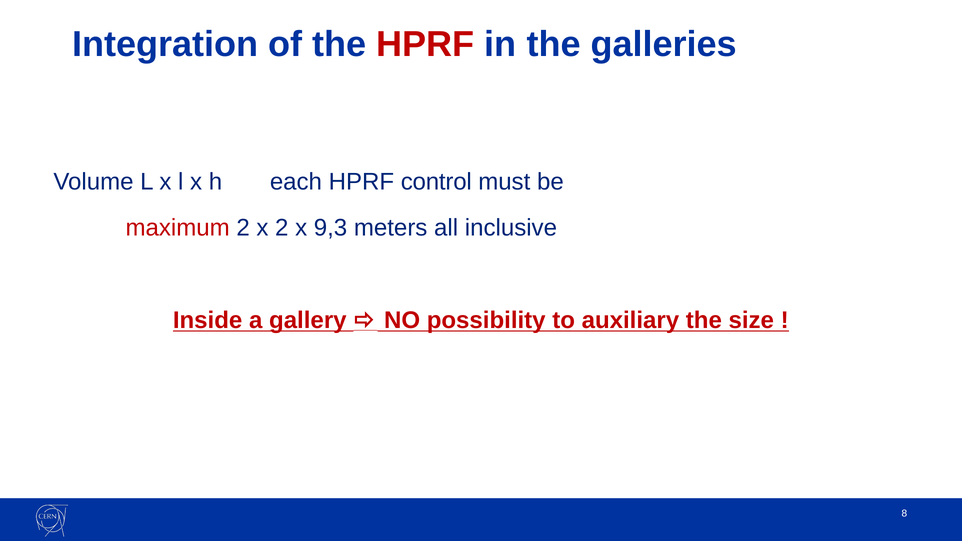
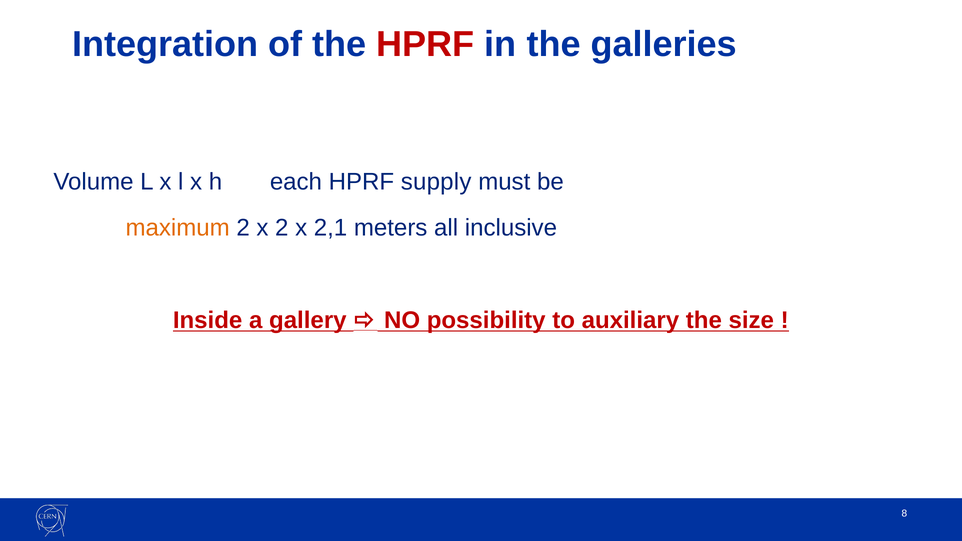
control: control -> supply
maximum colour: red -> orange
9,3: 9,3 -> 2,1
